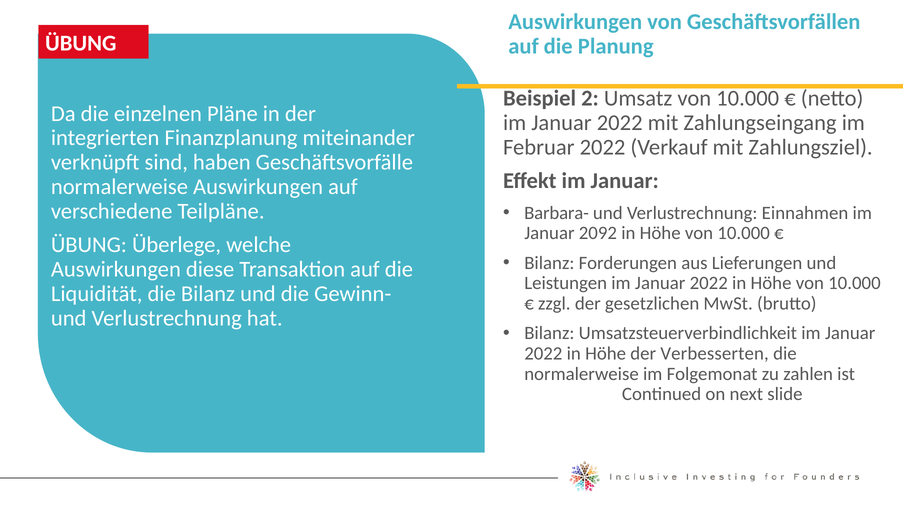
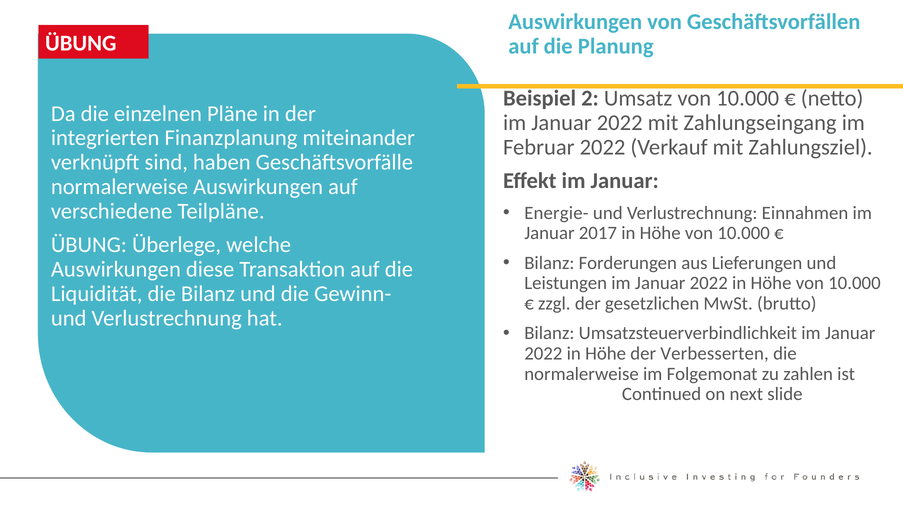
Barbara-: Barbara- -> Energie-
2092: 2092 -> 2017
